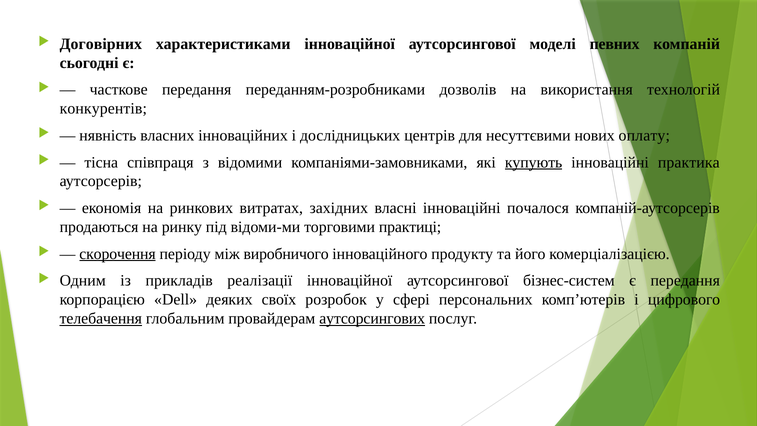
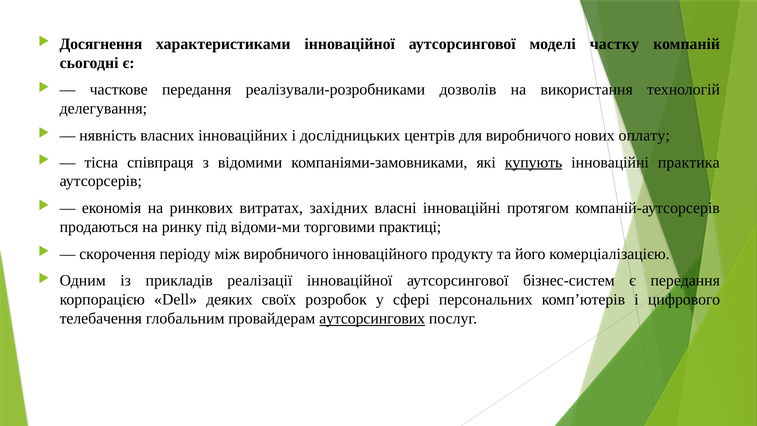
Договірних: Договірних -> Досягнення
певних: певних -> частку
переданням-розробниками: переданням-розробниками -> реалізували-розробниками
конкурентів: конкурентів -> делегування
для несуттєвими: несуттєвими -> виробничого
почалося: почалося -> протягом
скорочення underline: present -> none
телебачення underline: present -> none
